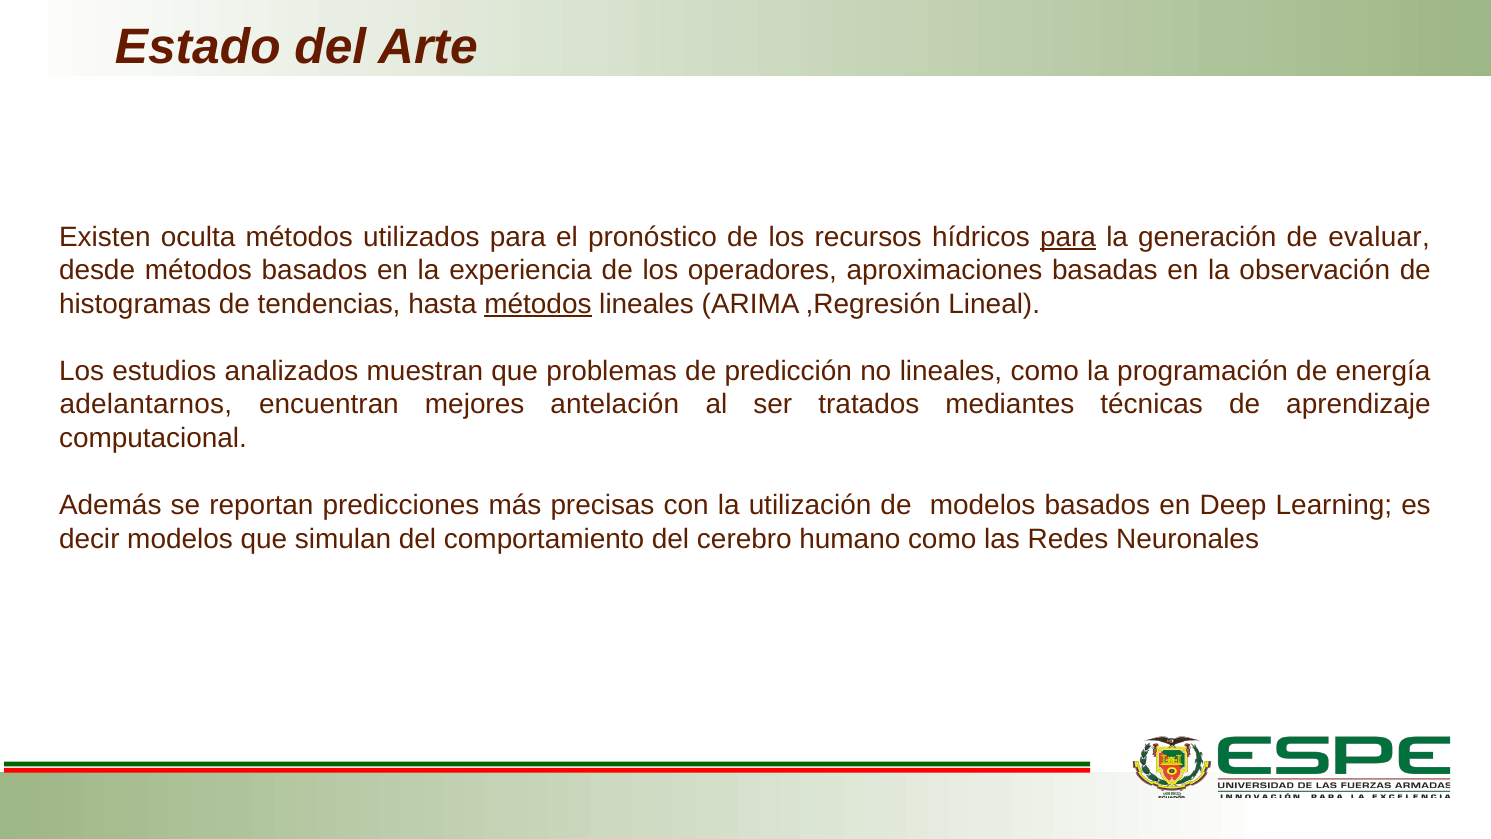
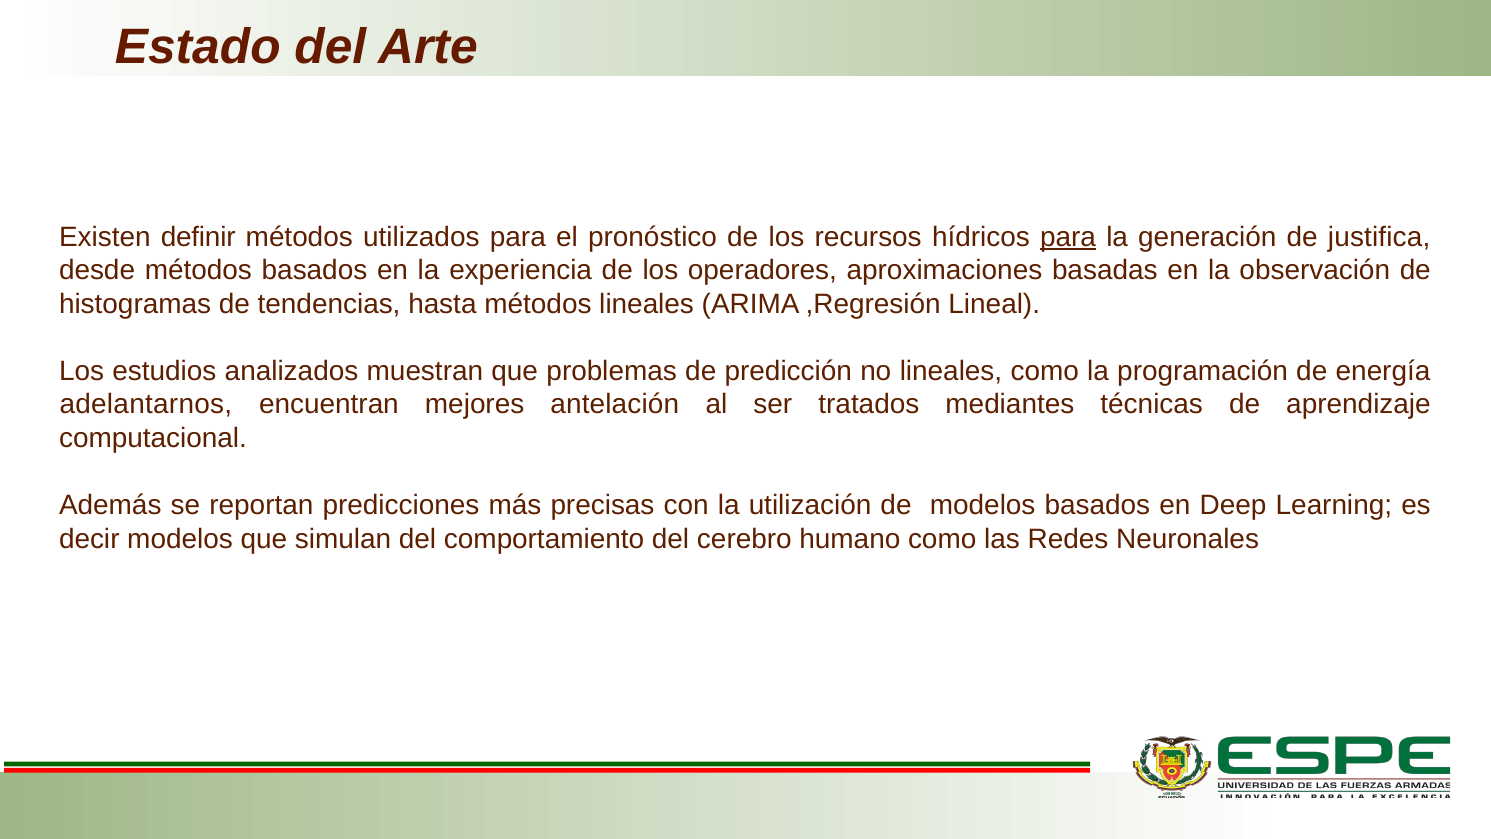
oculta: oculta -> definir
evaluar: evaluar -> justifica
métodos at (538, 304) underline: present -> none
